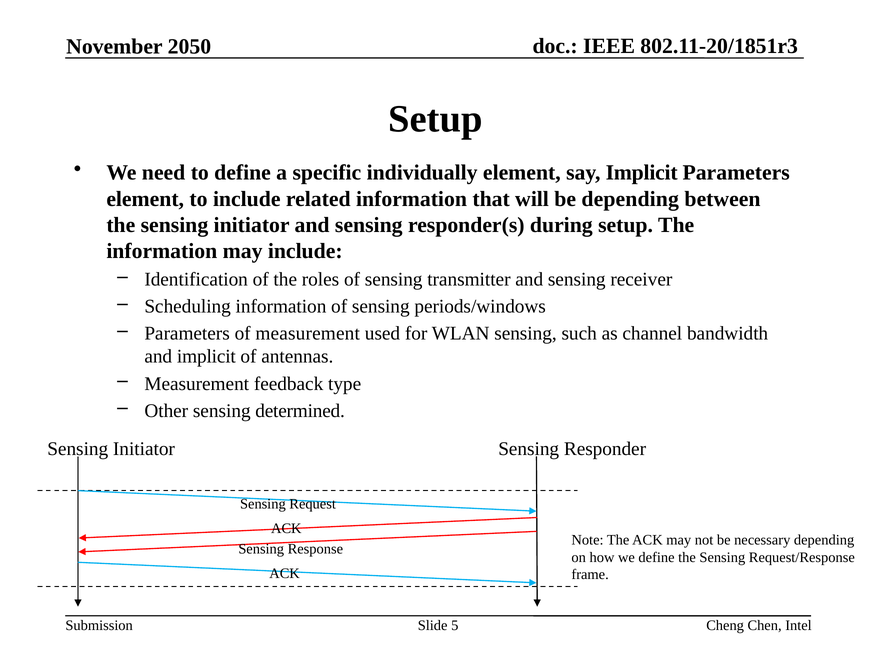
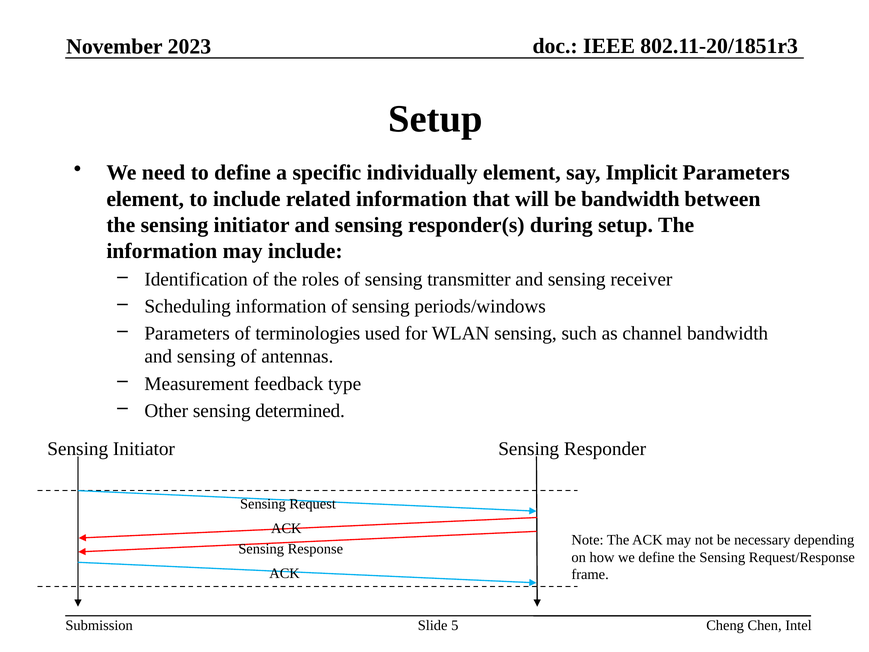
2050: 2050 -> 2023
be depending: depending -> bandwidth
of measurement: measurement -> terminologies
implicit at (206, 356): implicit -> sensing
